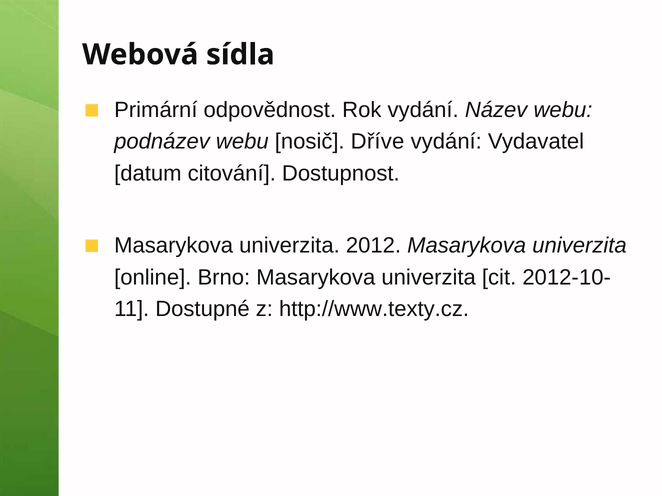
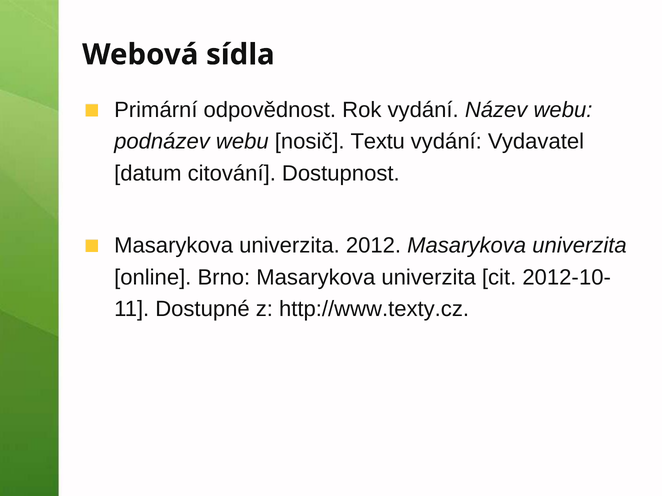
Dříve: Dříve -> Textu
